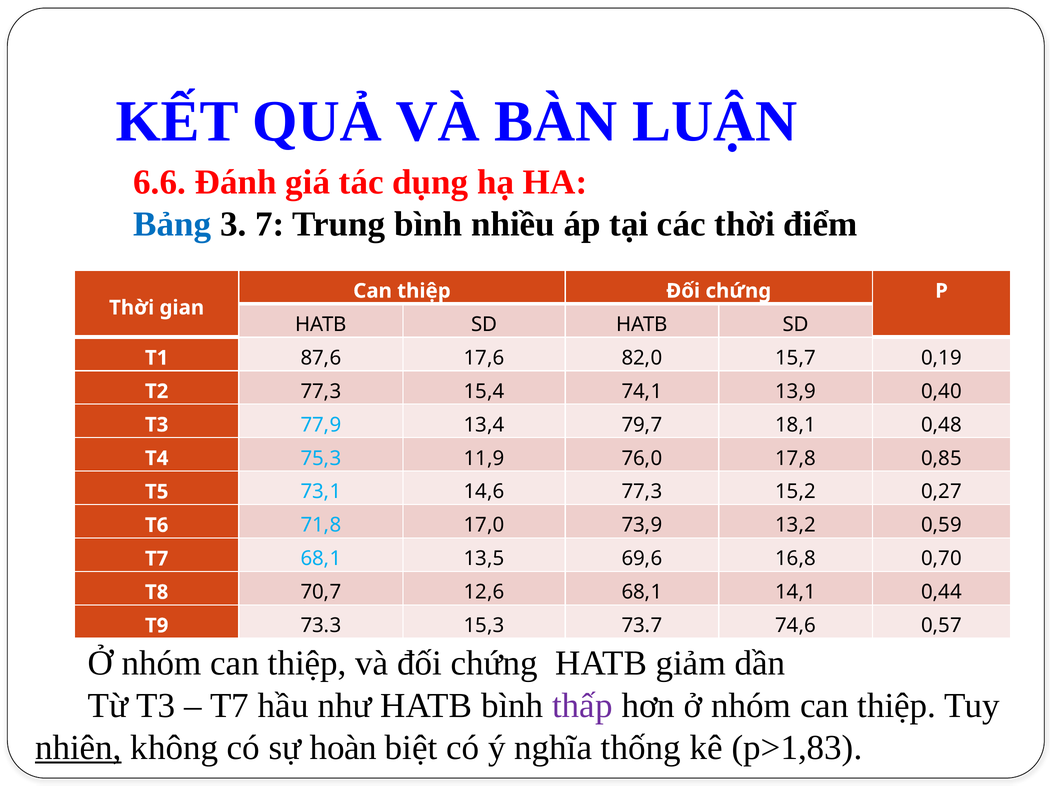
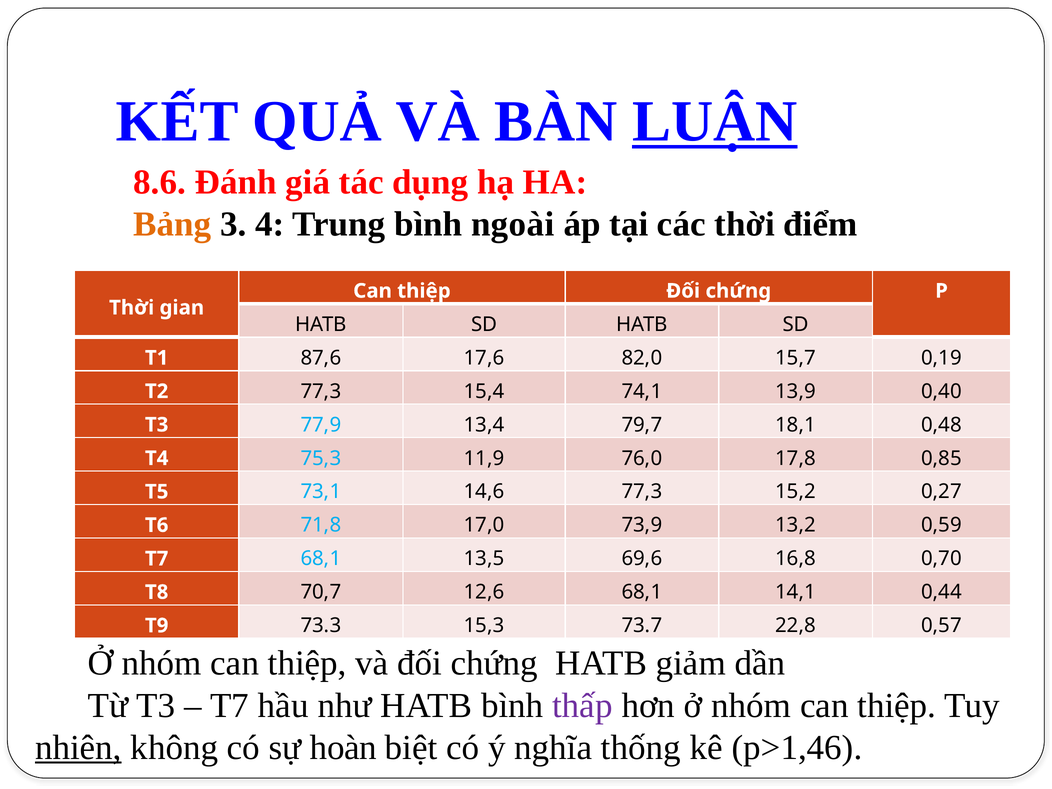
LUẬN underline: none -> present
6.6: 6.6 -> 8.6
Bảng colour: blue -> orange
7: 7 -> 4
nhiều: nhiều -> ngoài
74,6: 74,6 -> 22,8
p>1,83: p>1,83 -> p>1,46
